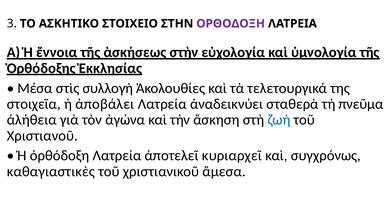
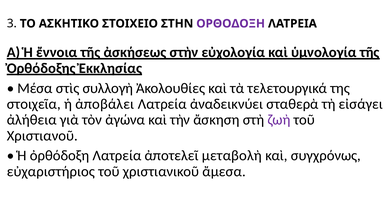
πνεῦμα: πνεῦμα -> εἰσάγει
ζωὴ colour: blue -> purple
κυριαρχεῖ: κυριαρχεῖ -> μεταβολὴ
καθαγιαστικὲς: καθαγιαστικὲς -> εὐχαριστήριος
